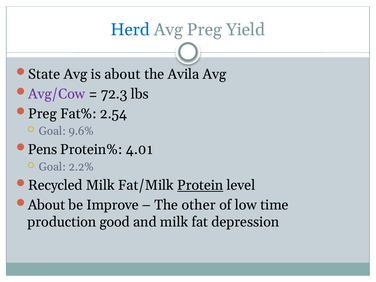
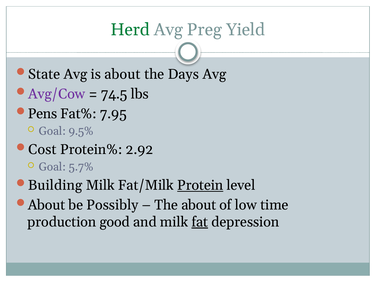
Herd colour: blue -> green
Avila: Avila -> Days
72.3: 72.3 -> 74.5
Preg at (42, 114): Preg -> Pens
2.54: 2.54 -> 7.95
9.6%: 9.6% -> 9.5%
Pens: Pens -> Cost
4.01: 4.01 -> 2.92
2.2%: 2.2% -> 5.7%
Recycled: Recycled -> Building
Improve: Improve -> Possibly
The other: other -> about
fat underline: none -> present
